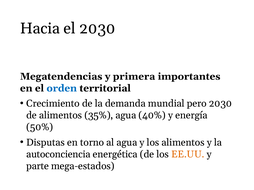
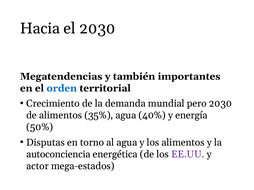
primera: primera -> también
EE.UU colour: orange -> purple
parte: parte -> actor
